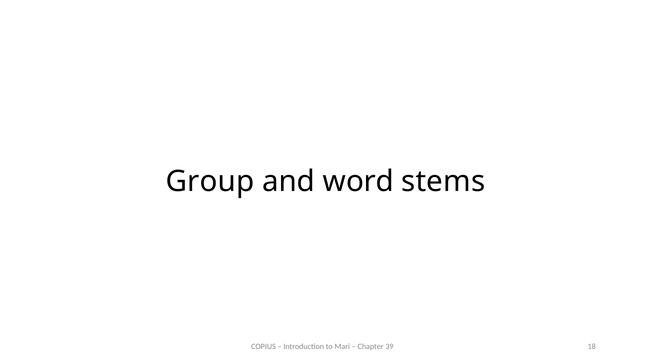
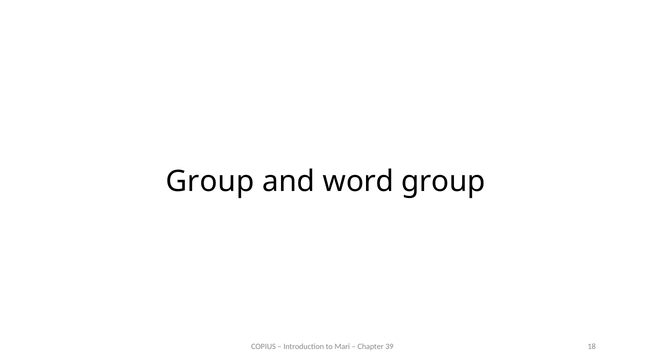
word stems: stems -> group
